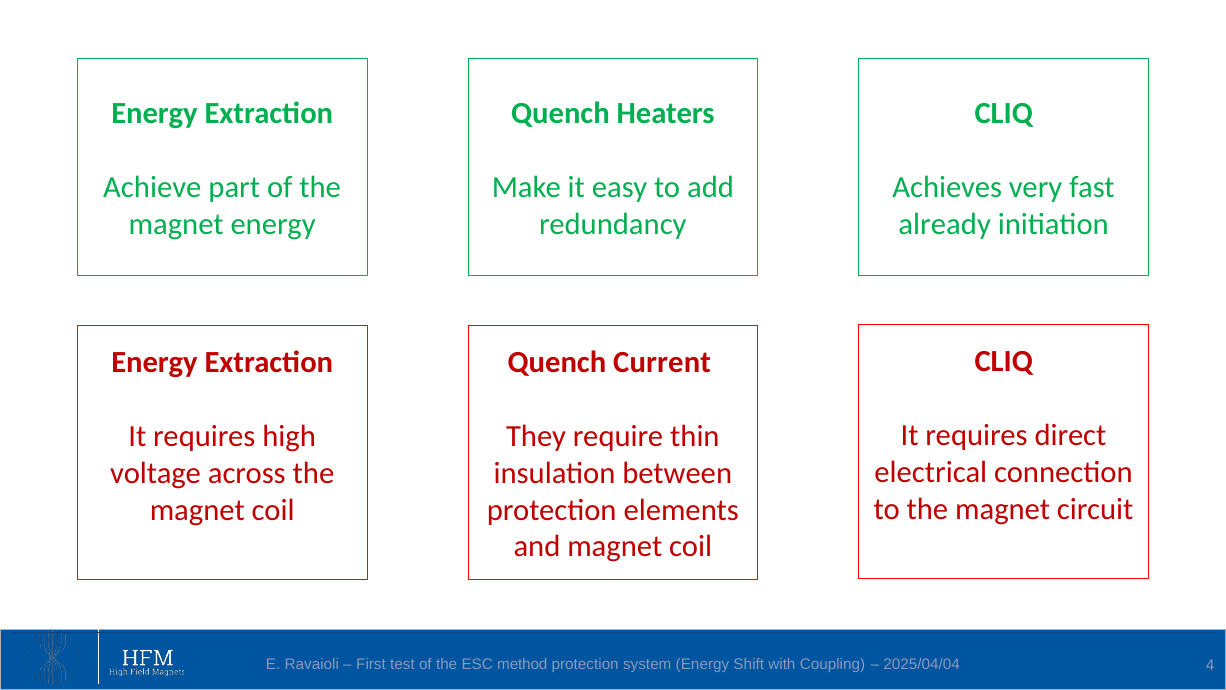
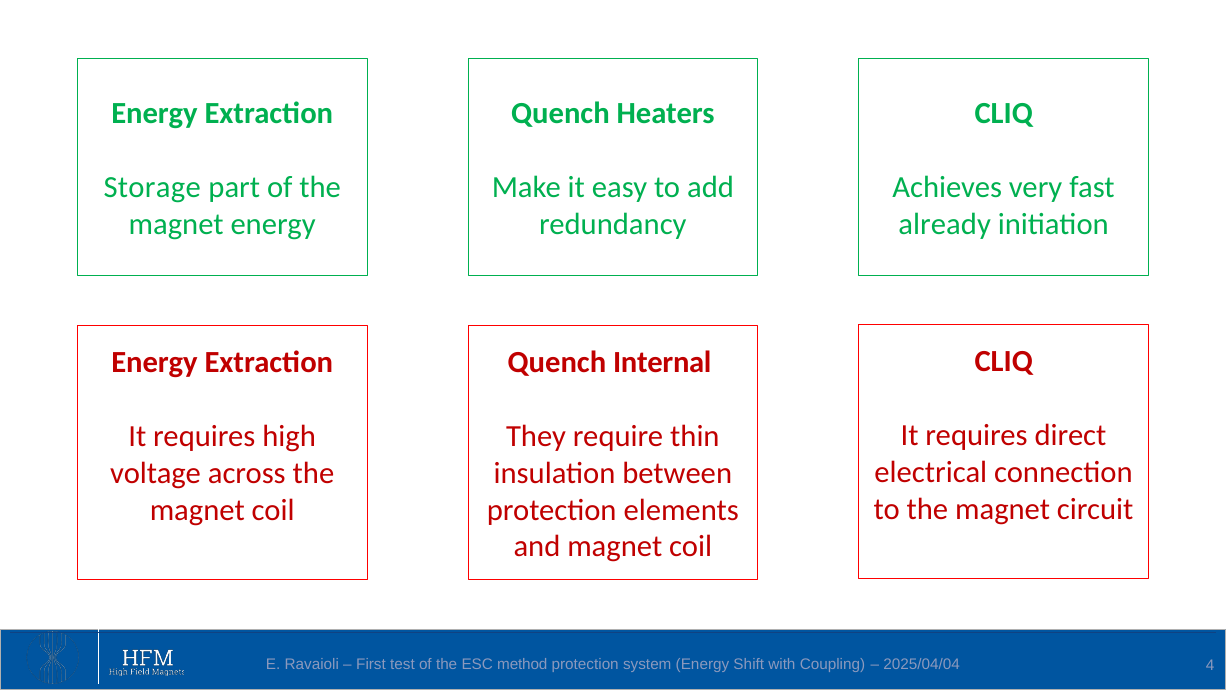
Achieve: Achieve -> Storage
Current: Current -> Internal
